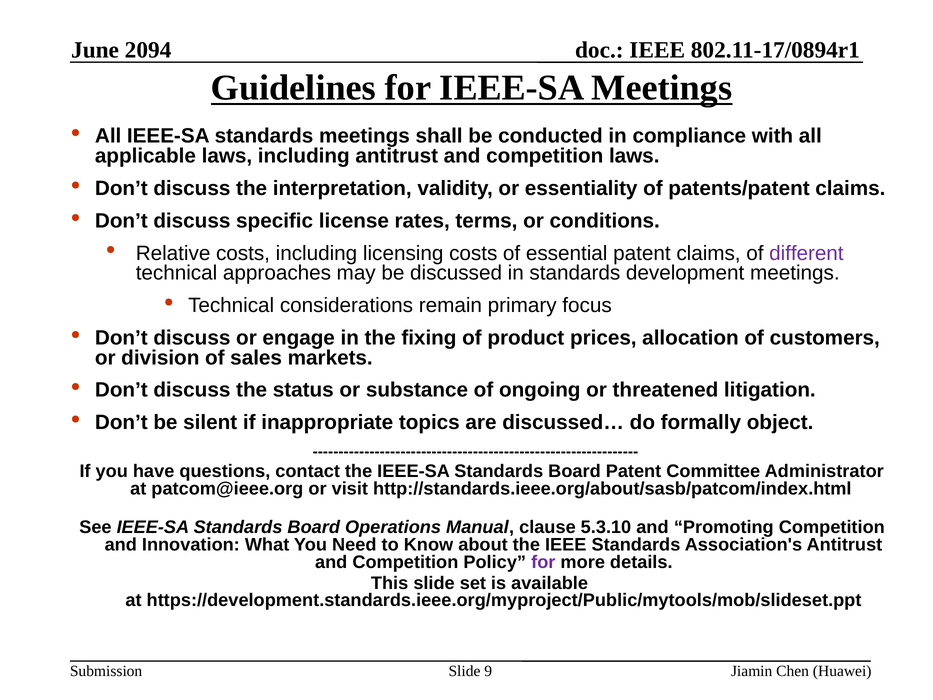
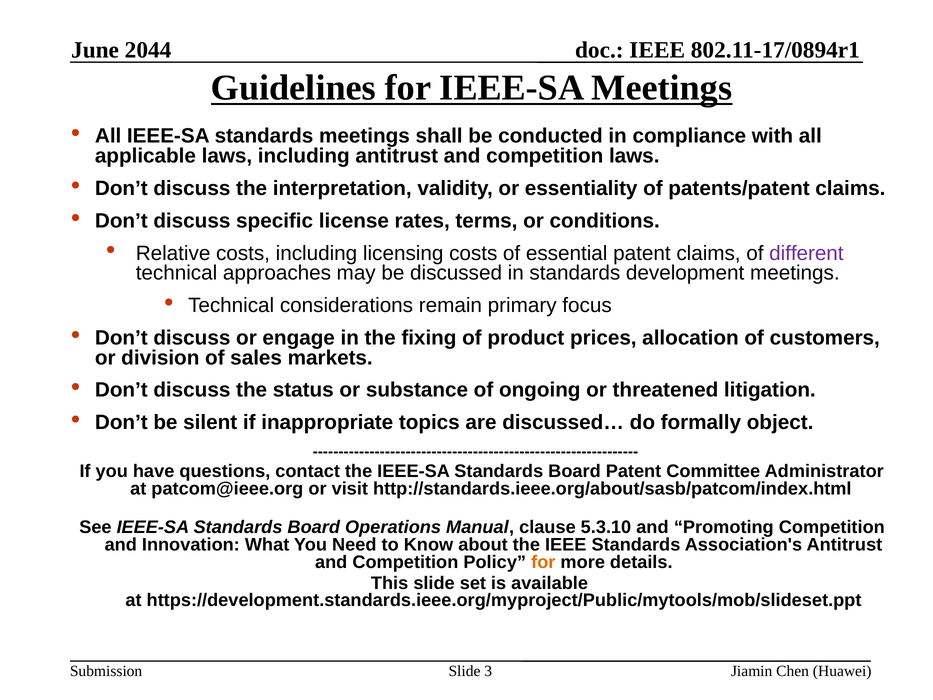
2094: 2094 -> 2044
for at (543, 562) colour: purple -> orange
9: 9 -> 3
